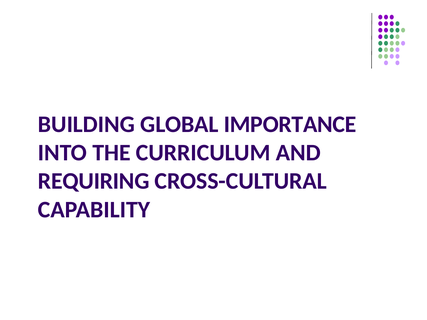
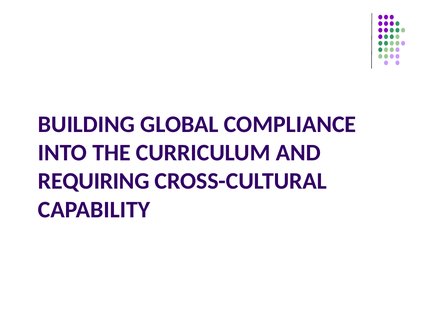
IMPORTANCE: IMPORTANCE -> COMPLIANCE
